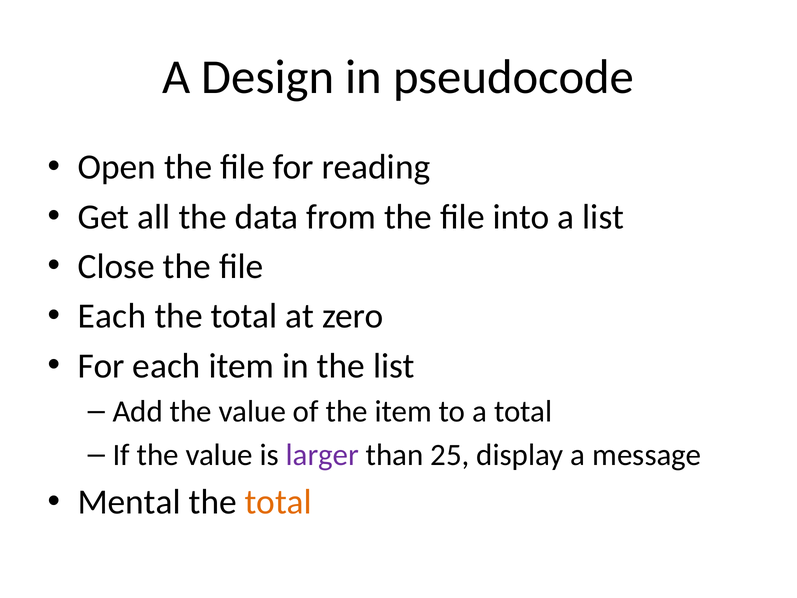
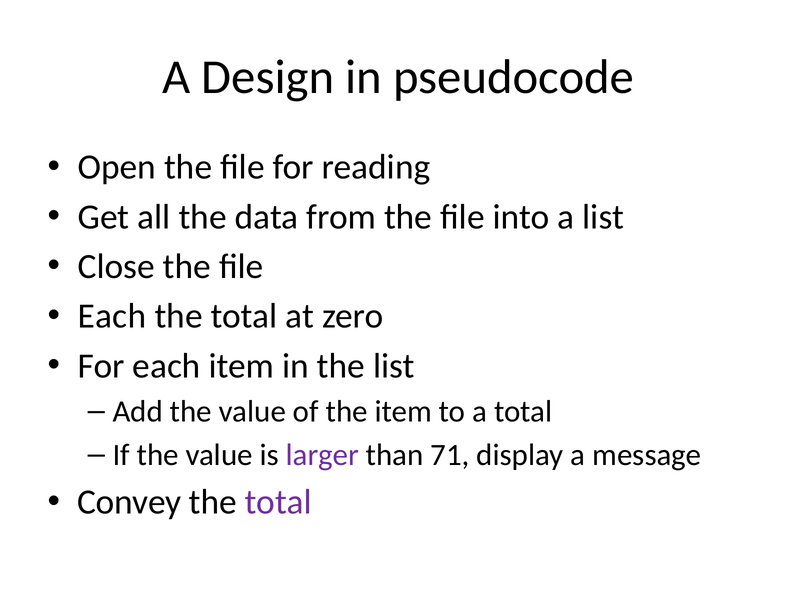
25: 25 -> 71
Mental: Mental -> Convey
total at (278, 502) colour: orange -> purple
